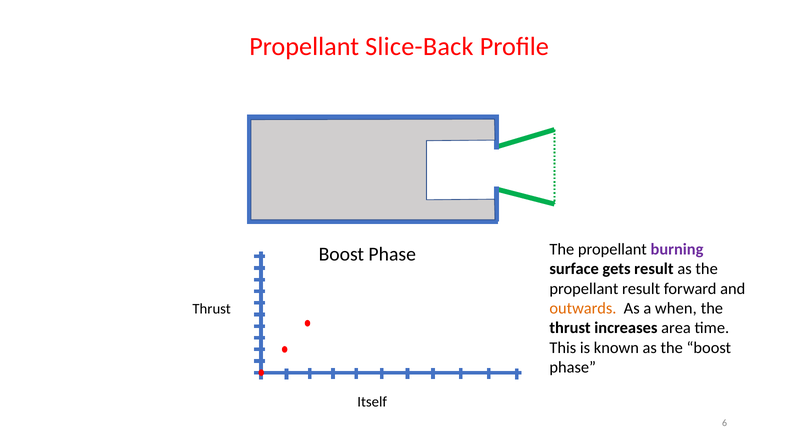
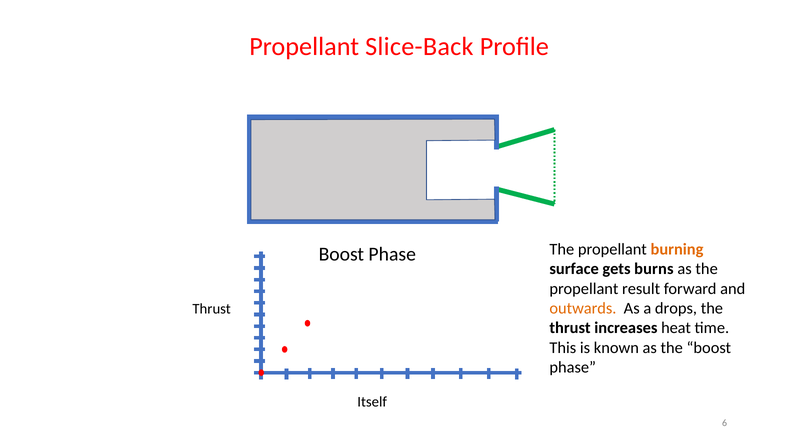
burning colour: purple -> orange
gets result: result -> burns
when: when -> drops
area: area -> heat
